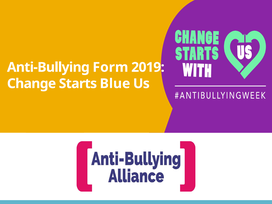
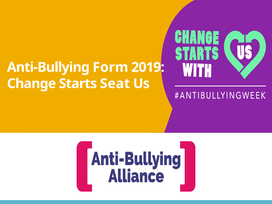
Blue: Blue -> Seat
